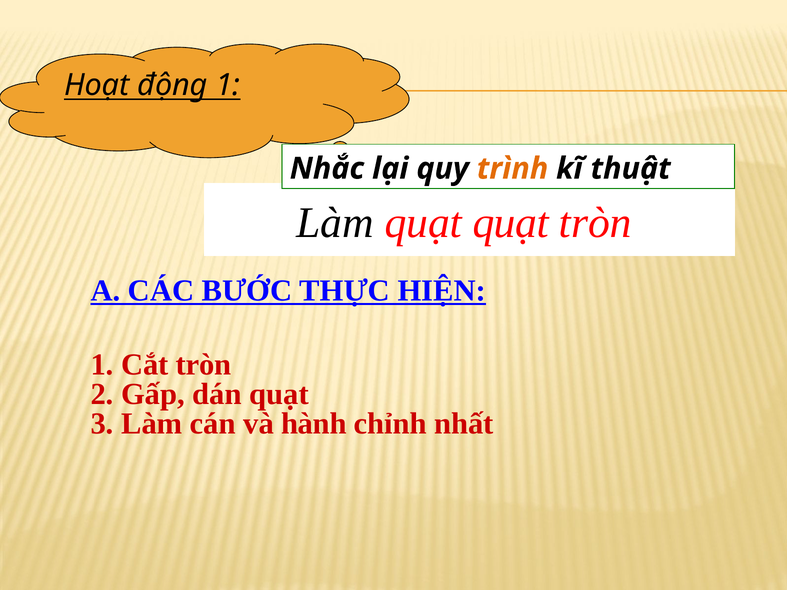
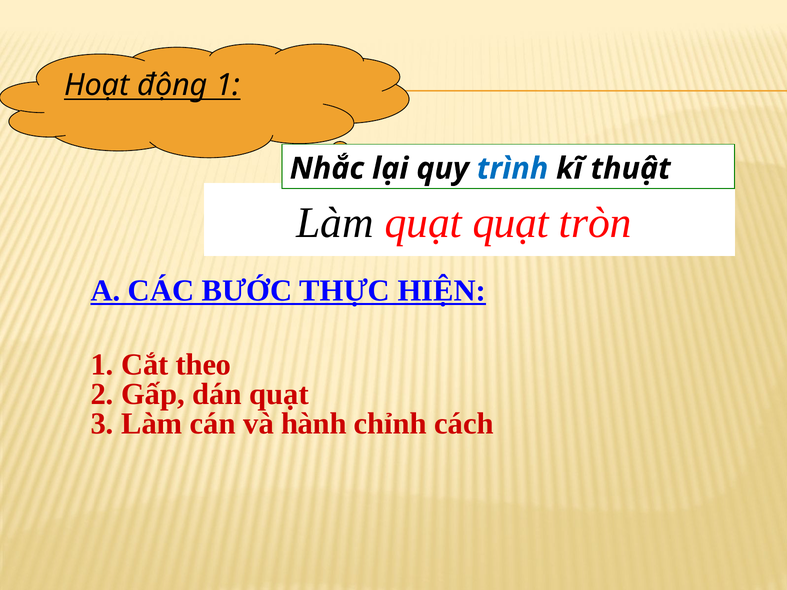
trình colour: orange -> blue
Cắt tròn: tròn -> theo
nhất: nhất -> cách
